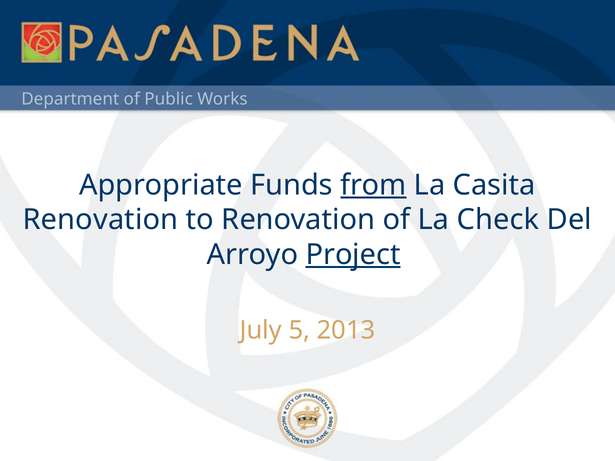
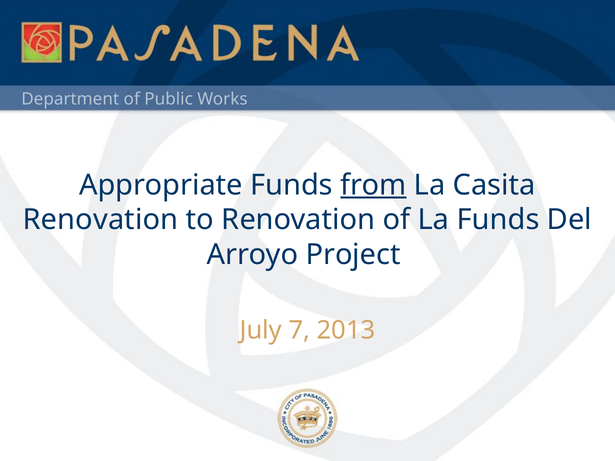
La Check: Check -> Funds
Project underline: present -> none
5: 5 -> 7
